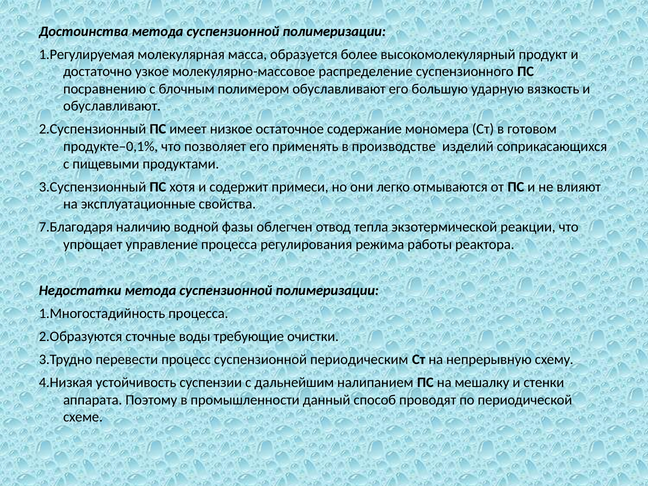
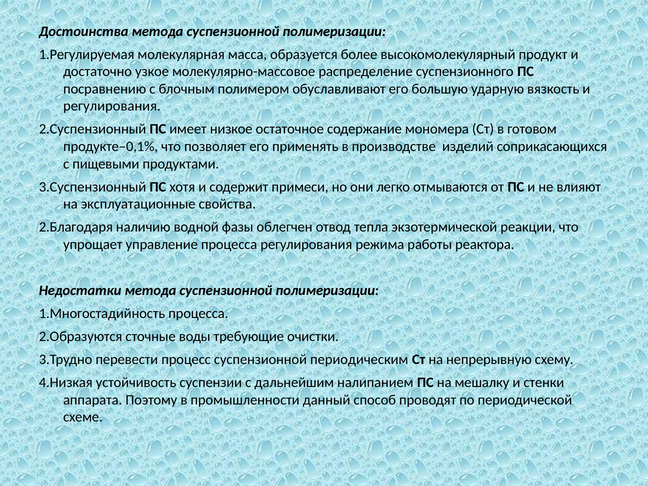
обуславливают at (112, 106): обуславливают -> регулирования
7.Благодаря: 7.Благодаря -> 2.Благодаря
